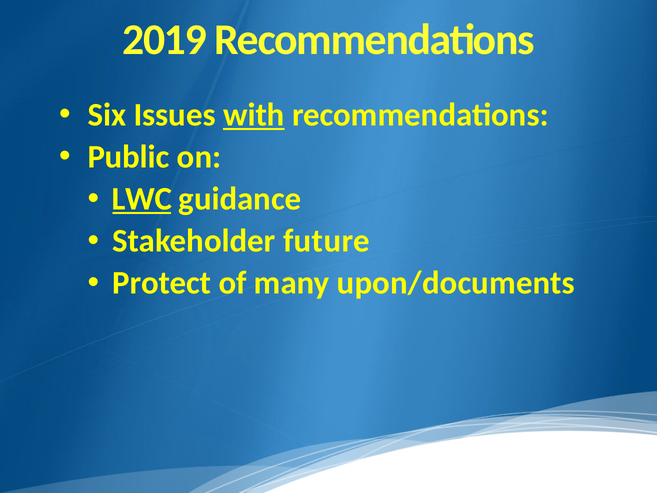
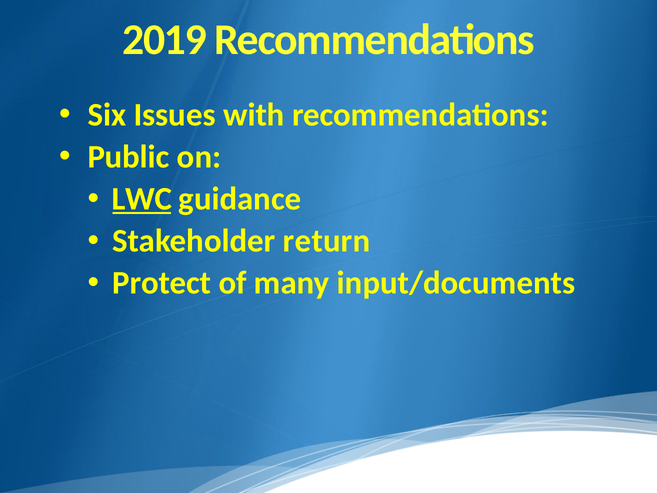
with underline: present -> none
future: future -> return
upon/documents: upon/documents -> input/documents
